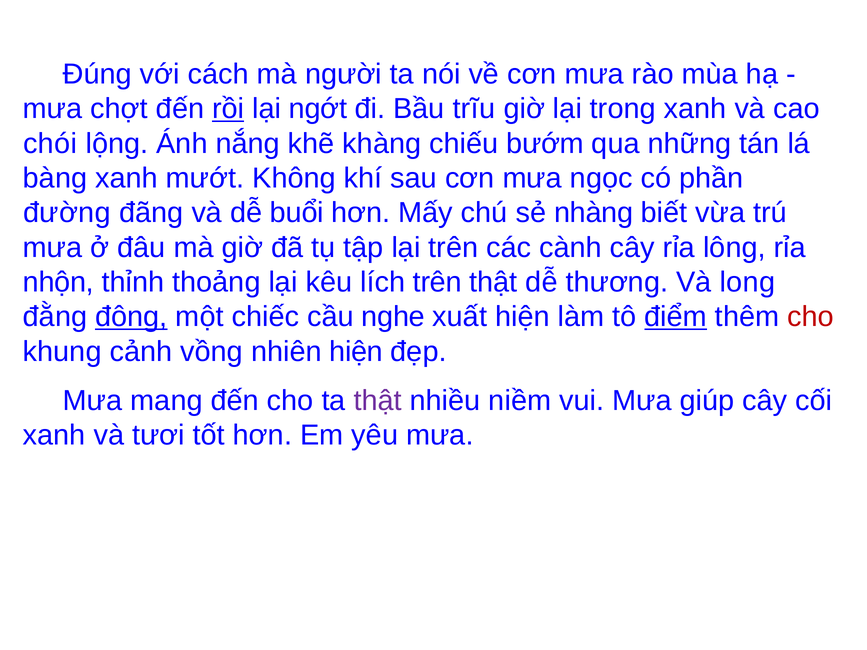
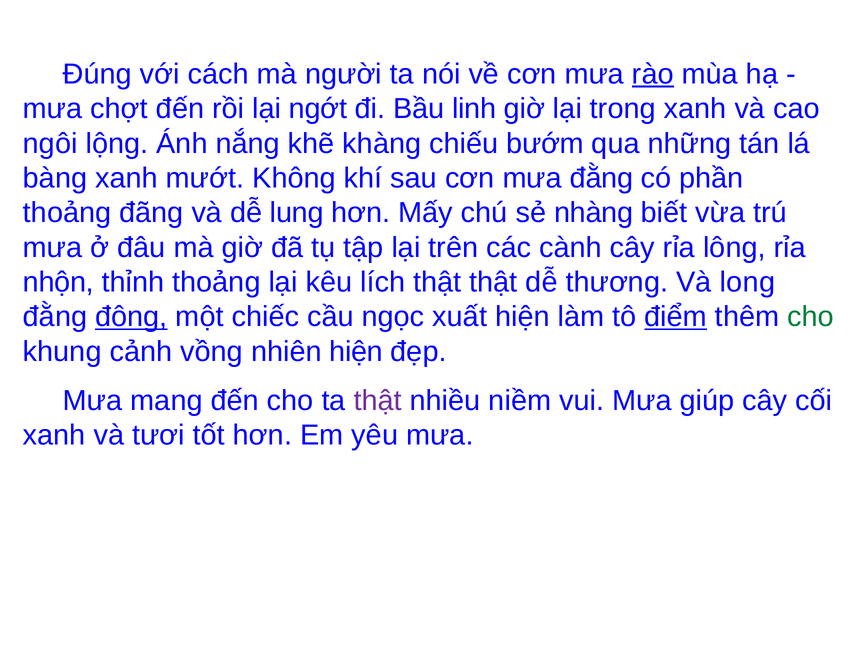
rào underline: none -> present
rồi underline: present -> none
trĩu: trĩu -> linh
chói: chói -> ngôi
mưa ngọc: ngọc -> đằng
đường at (67, 213): đường -> thoảng
buổi: buổi -> lung
lích trên: trên -> thật
nghe: nghe -> ngọc
cho at (810, 317) colour: red -> green
